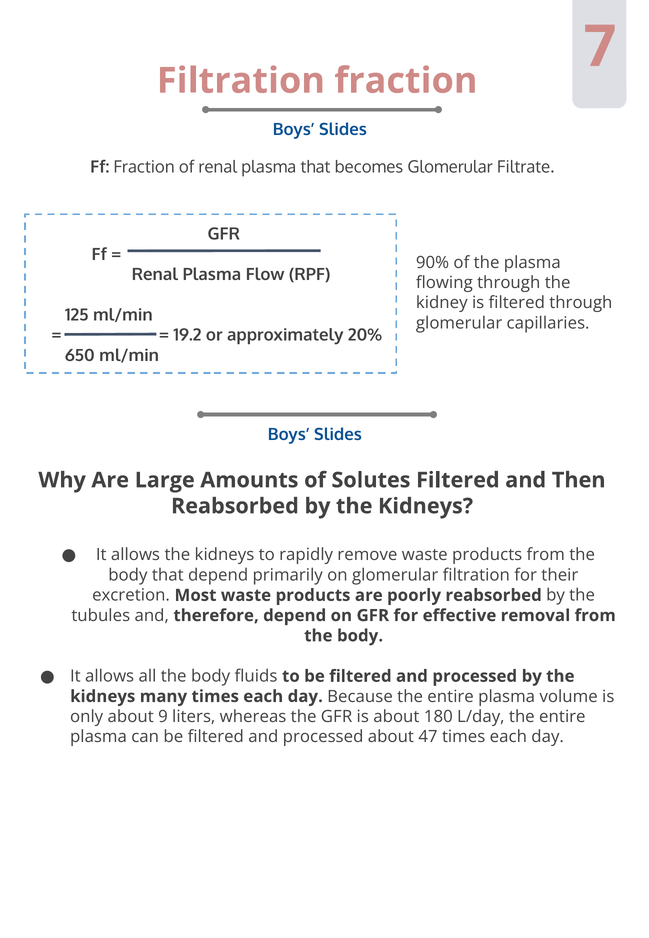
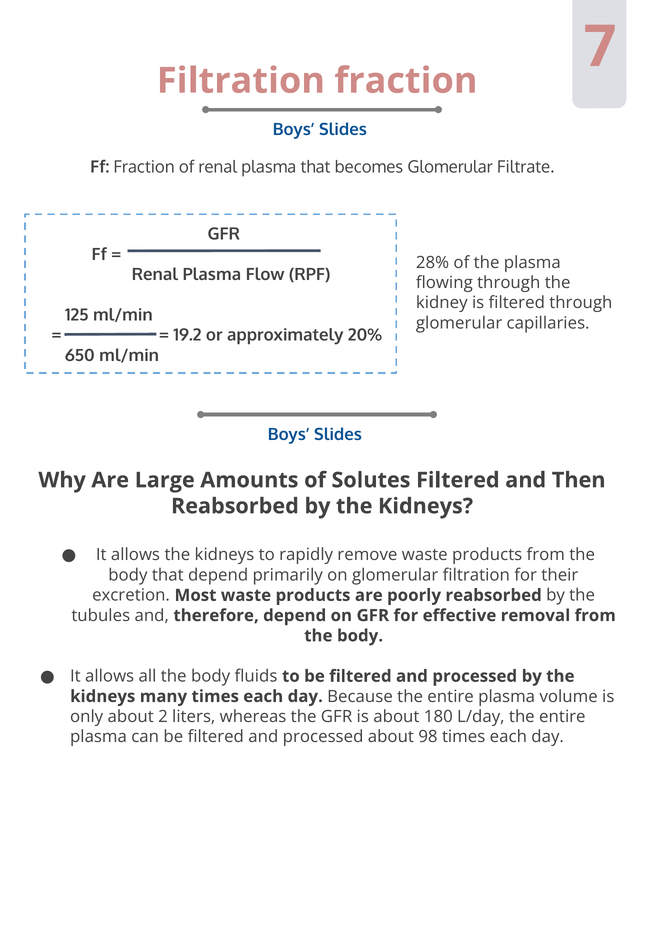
90%: 90% -> 28%
9: 9 -> 2
47: 47 -> 98
